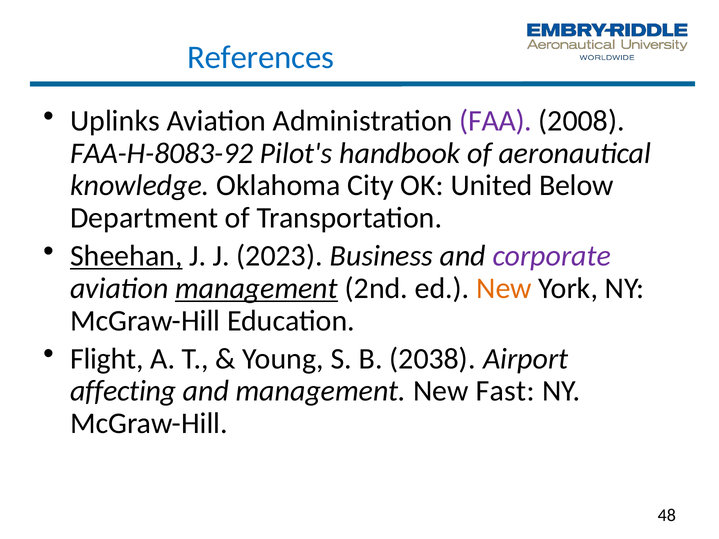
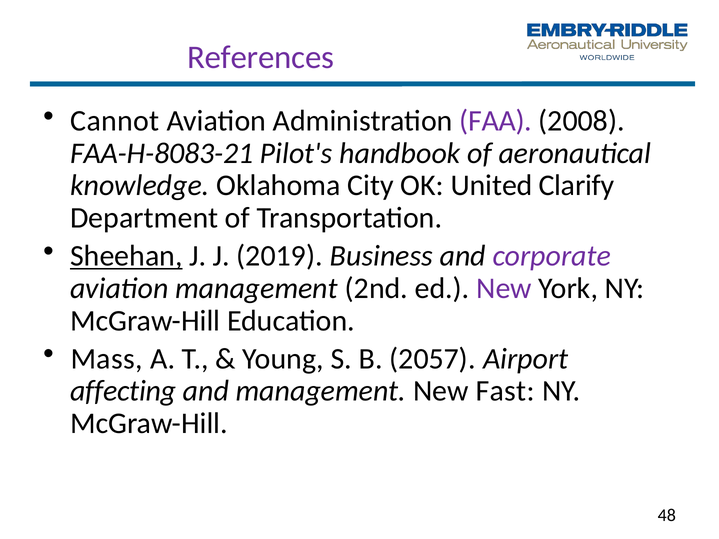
References colour: blue -> purple
Uplinks: Uplinks -> Cannot
FAA-H-8083-92: FAA-H-8083-92 -> FAA-H-8083-21
Below: Below -> Clarify
2023: 2023 -> 2019
management at (256, 288) underline: present -> none
New at (504, 288) colour: orange -> purple
Flight: Flight -> Mass
2038: 2038 -> 2057
